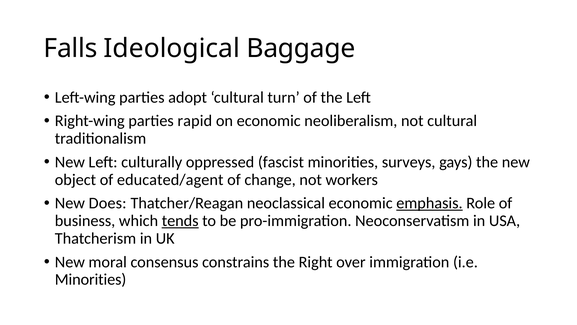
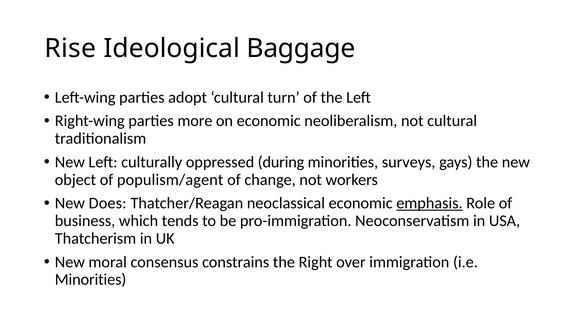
Falls: Falls -> Rise
rapid: rapid -> more
fascist: fascist -> during
educated/agent: educated/agent -> populism/agent
tends underline: present -> none
